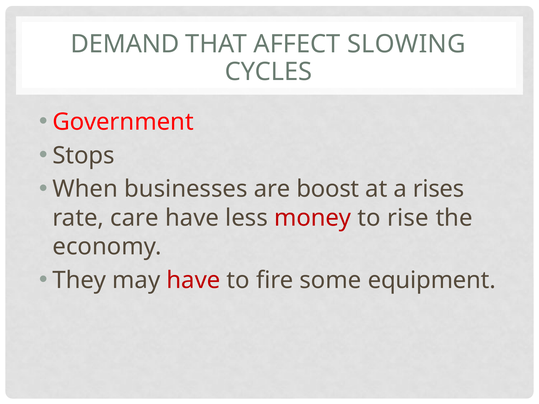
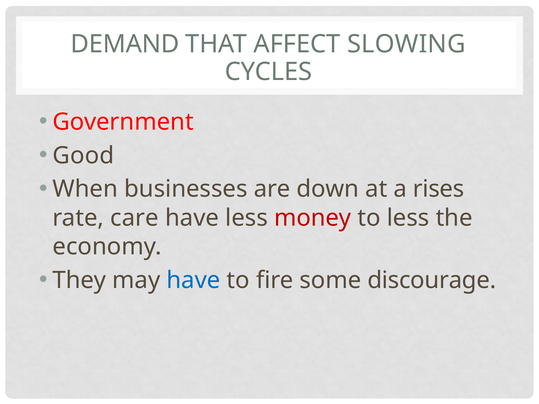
Stops: Stops -> Good
boost: boost -> down
to rise: rise -> less
have at (193, 280) colour: red -> blue
equipment: equipment -> discourage
